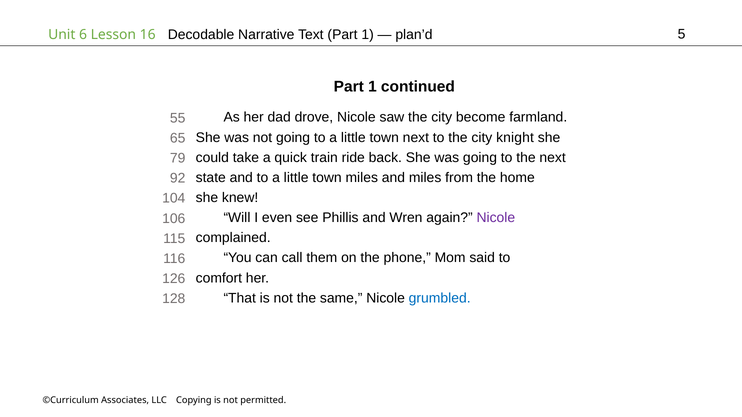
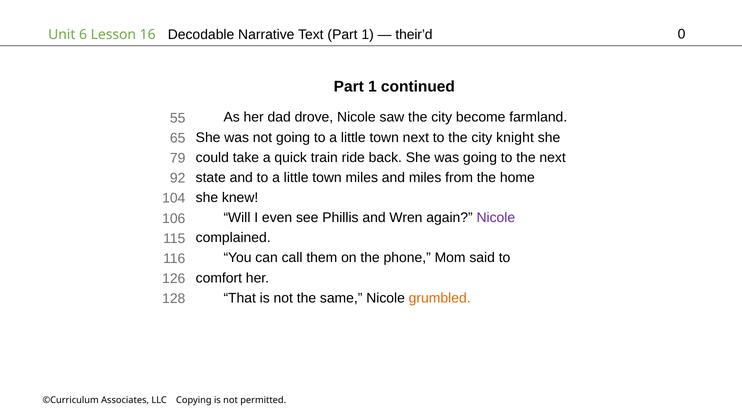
plan’d: plan’d -> their’d
5: 5 -> 0
grumbled colour: blue -> orange
